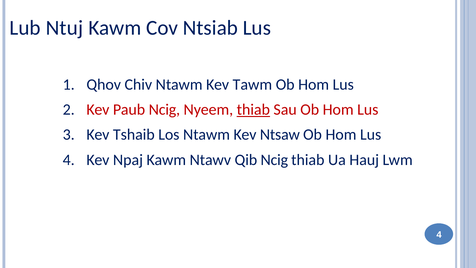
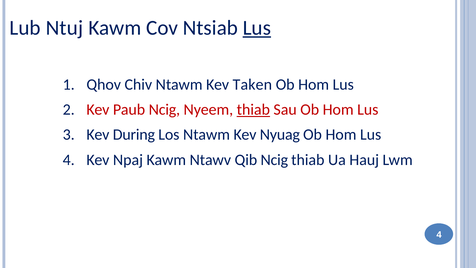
Lus at (257, 28) underline: none -> present
Tawm: Tawm -> Taken
Tshaib: Tshaib -> During
Ntsaw: Ntsaw -> Nyuag
